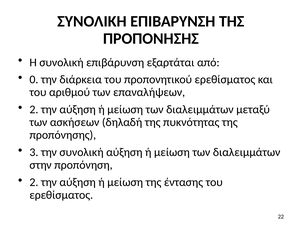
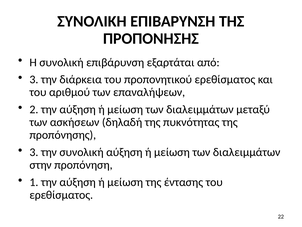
0 at (34, 79): 0 -> 3
2 at (34, 182): 2 -> 1
